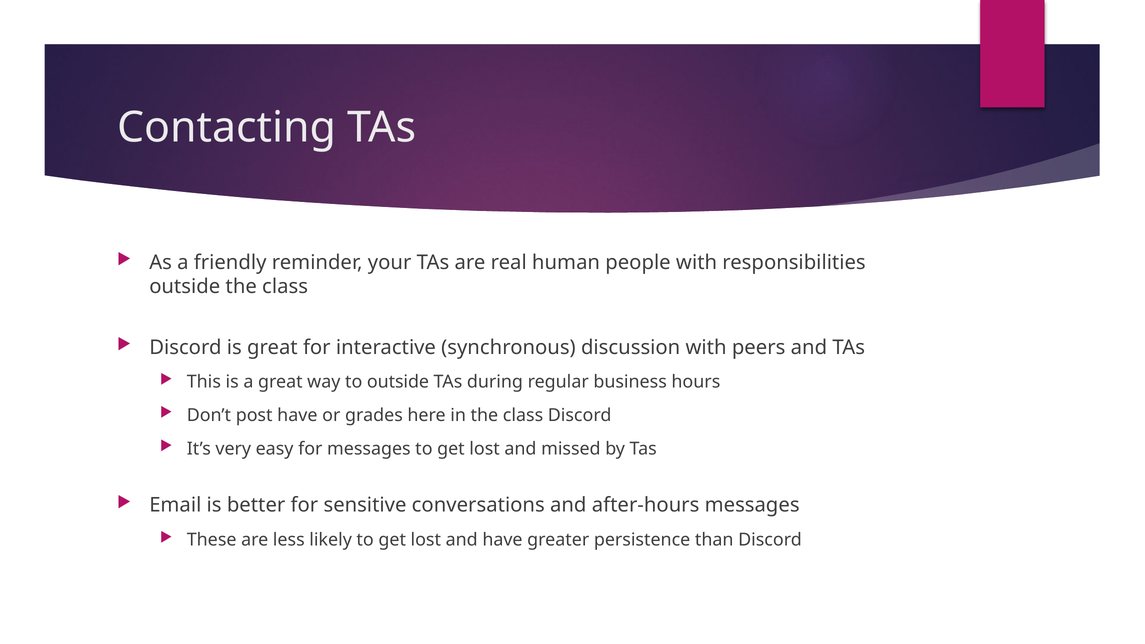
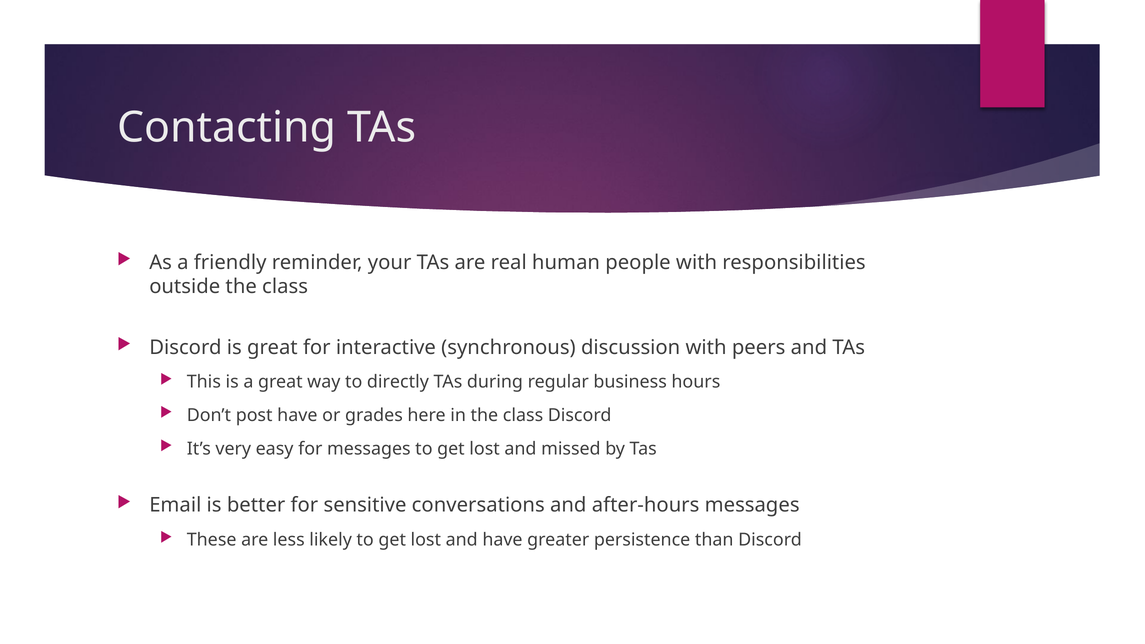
to outside: outside -> directly
